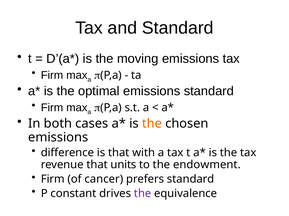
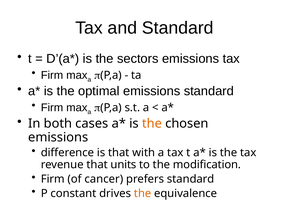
moving: moving -> sectors
endowment: endowment -> modification
the at (143, 194) colour: purple -> orange
